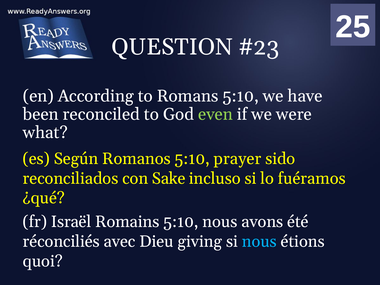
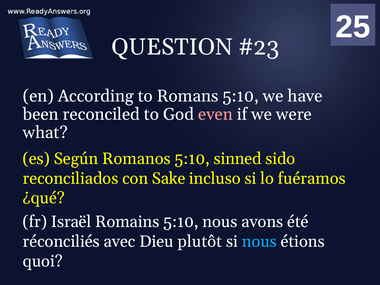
even colour: light green -> pink
prayer: prayer -> sinned
giving: giving -> plutôt
